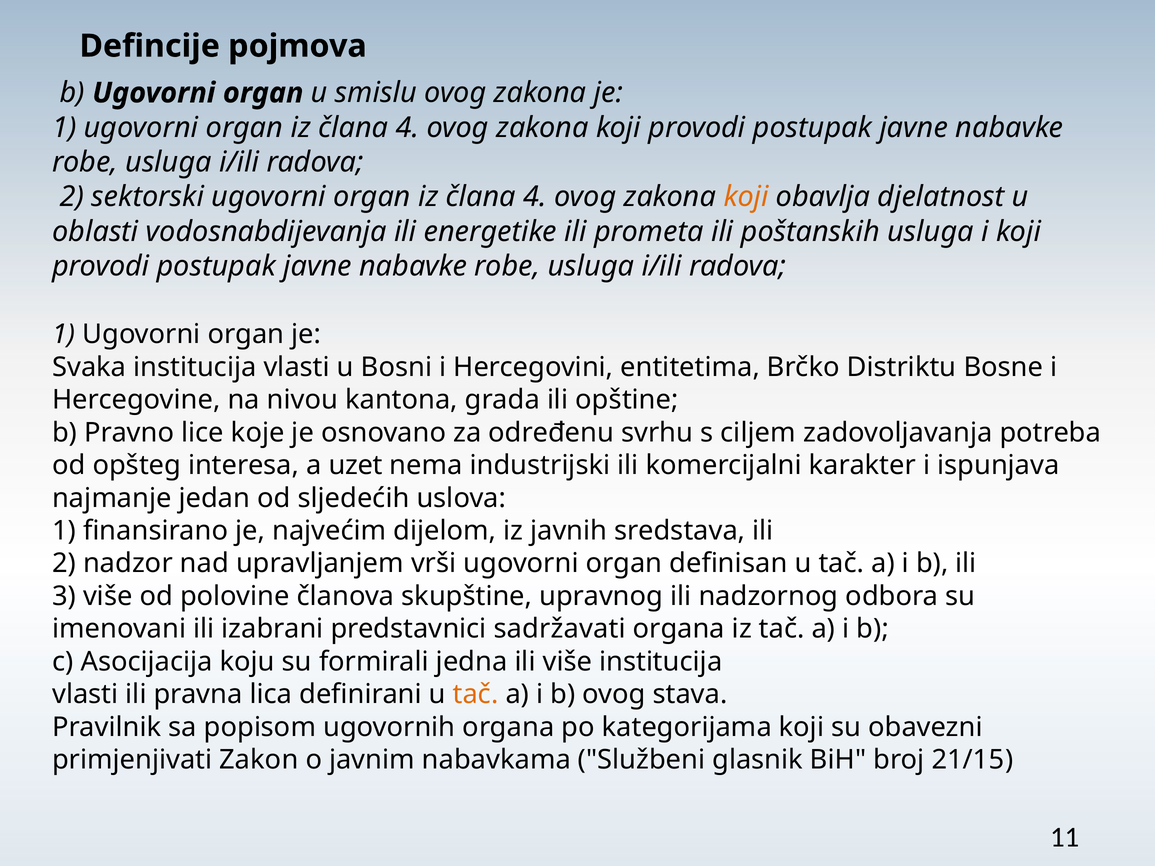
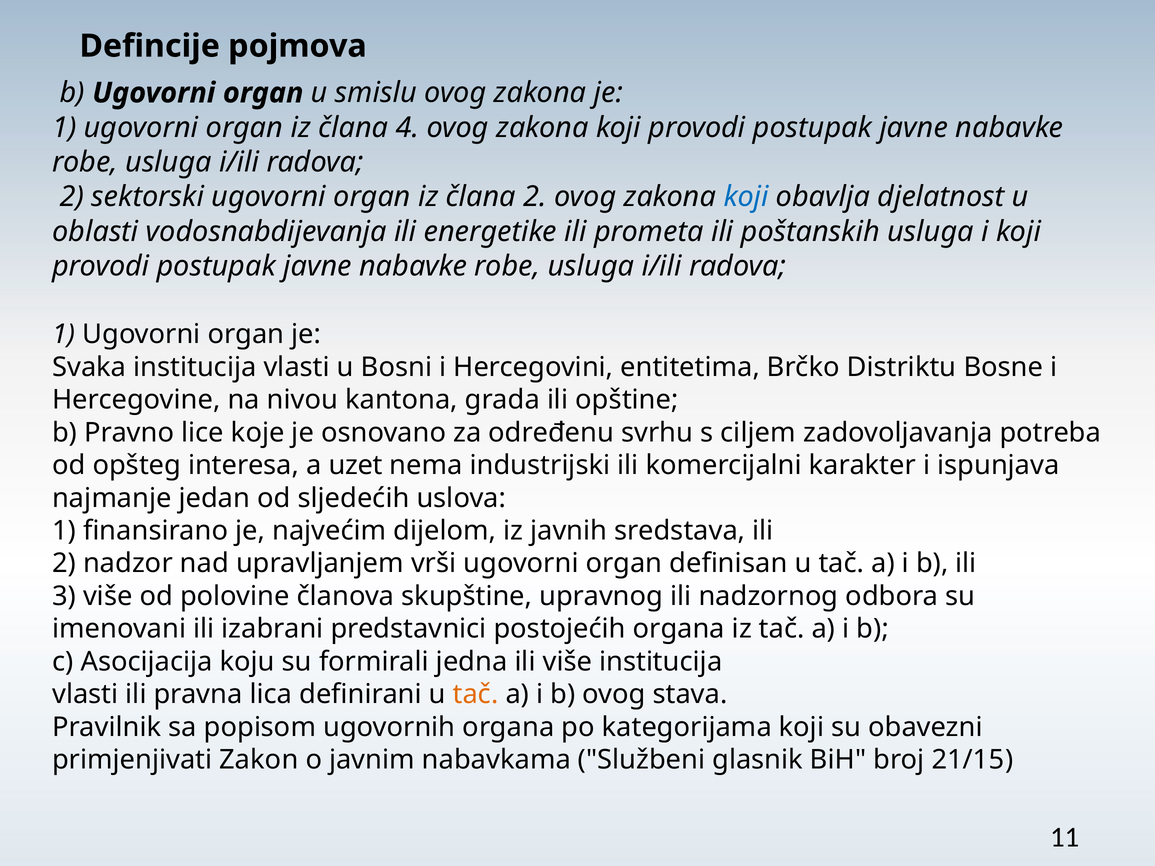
4 at (535, 197): 4 -> 2
koji at (746, 197) colour: orange -> blue
sadržavati: sadržavati -> postojećih
